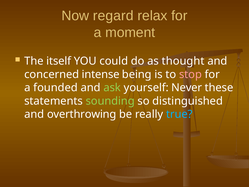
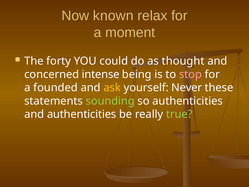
regard: regard -> known
itself: itself -> forty
ask colour: light green -> yellow
so distinguished: distinguished -> authenticities
and overthrowing: overthrowing -> authenticities
true colour: light blue -> light green
